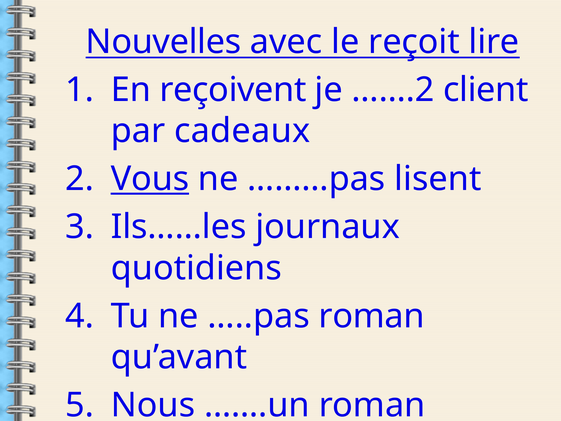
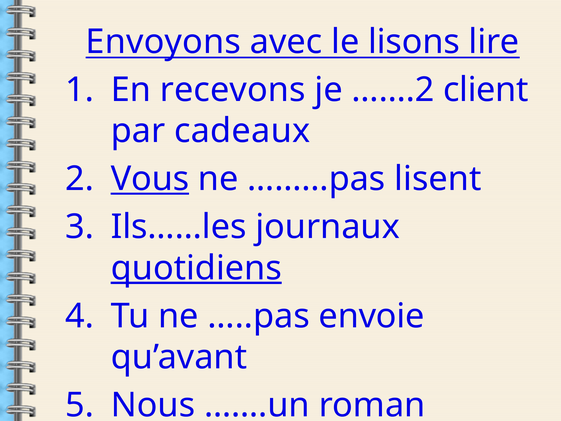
Nouvelles: Nouvelles -> Envoyons
reçoit: reçoit -> lisons
reçoivent: reçoivent -> recevons
quotidiens underline: none -> present
…..pas roman: roman -> envoie
